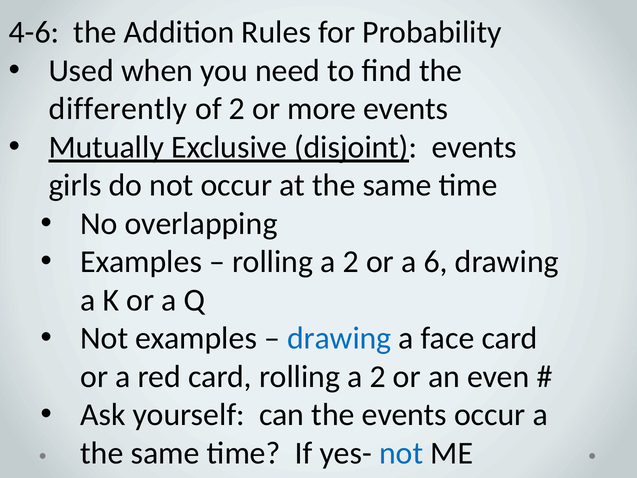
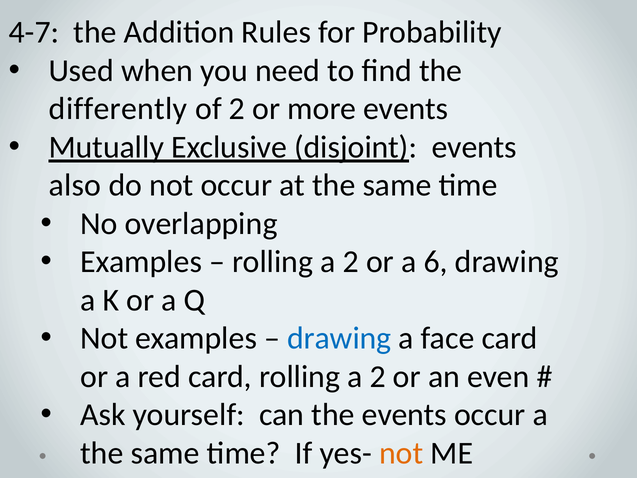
4-6: 4-6 -> 4-7
girls: girls -> also
not at (401, 453) colour: blue -> orange
